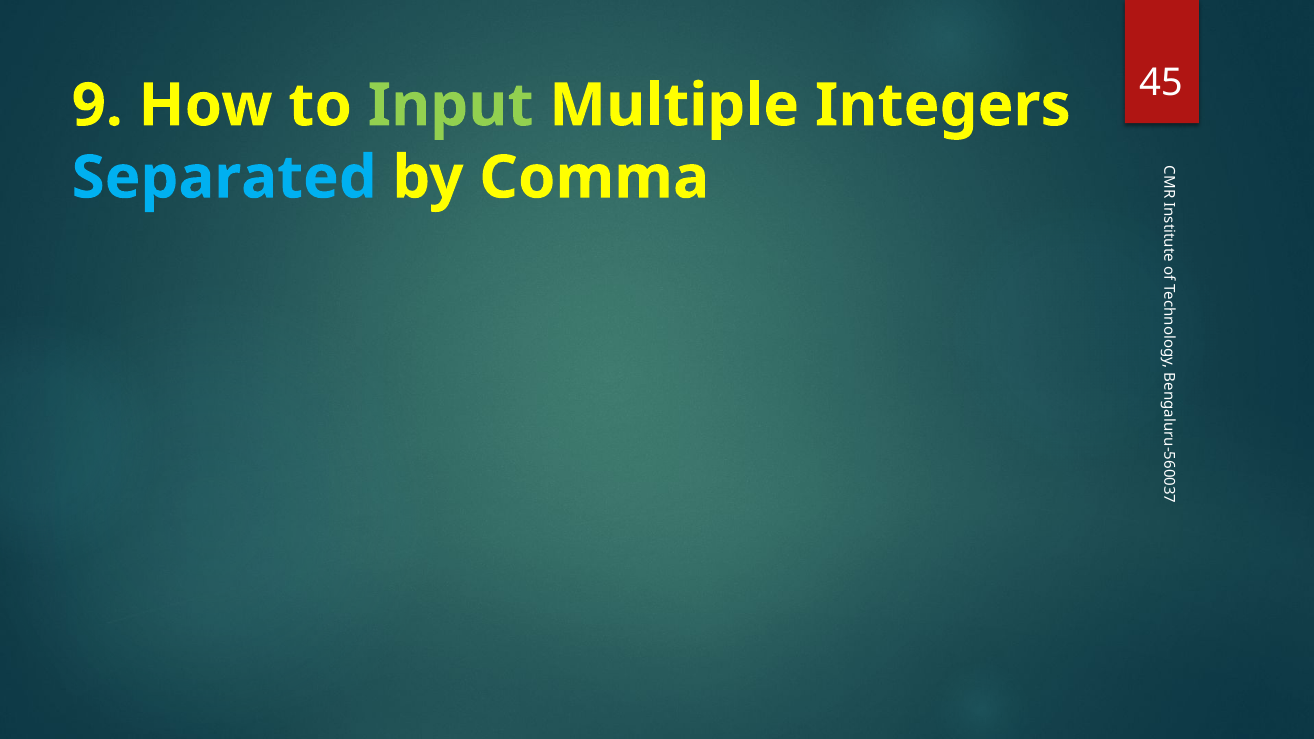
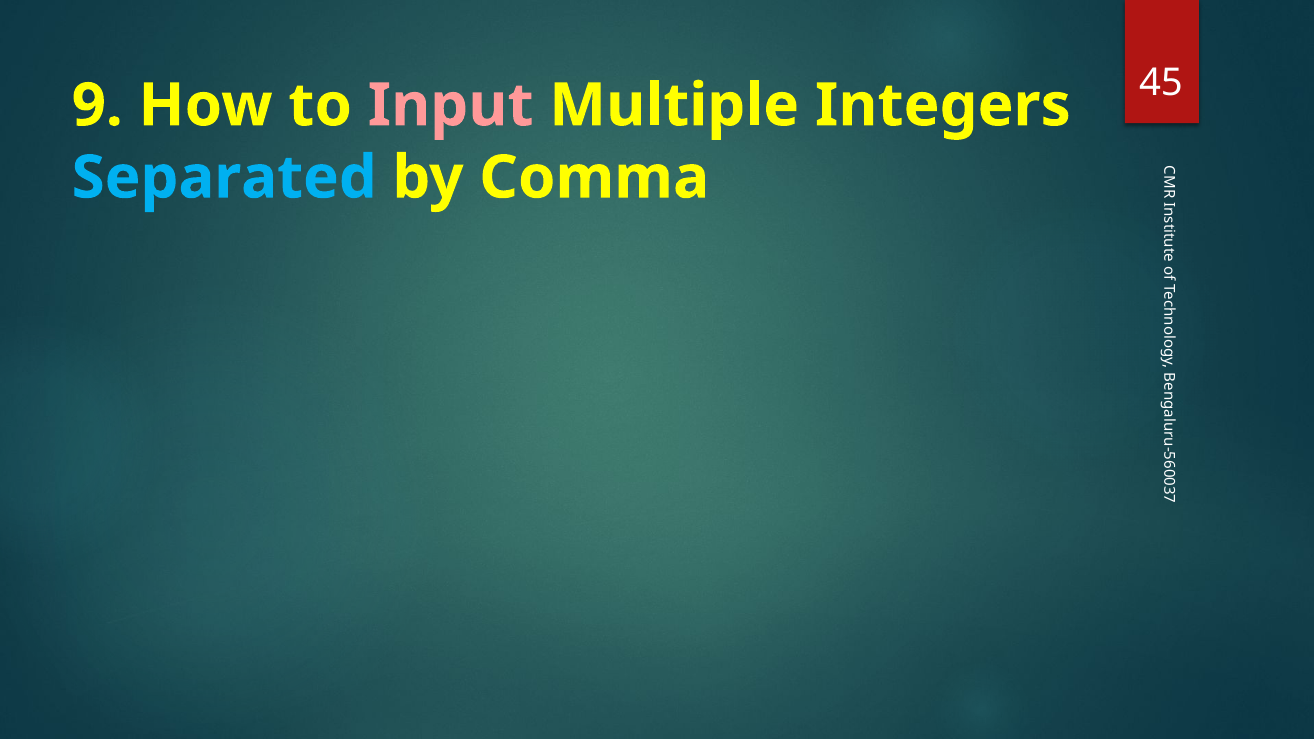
Input colour: light green -> pink
